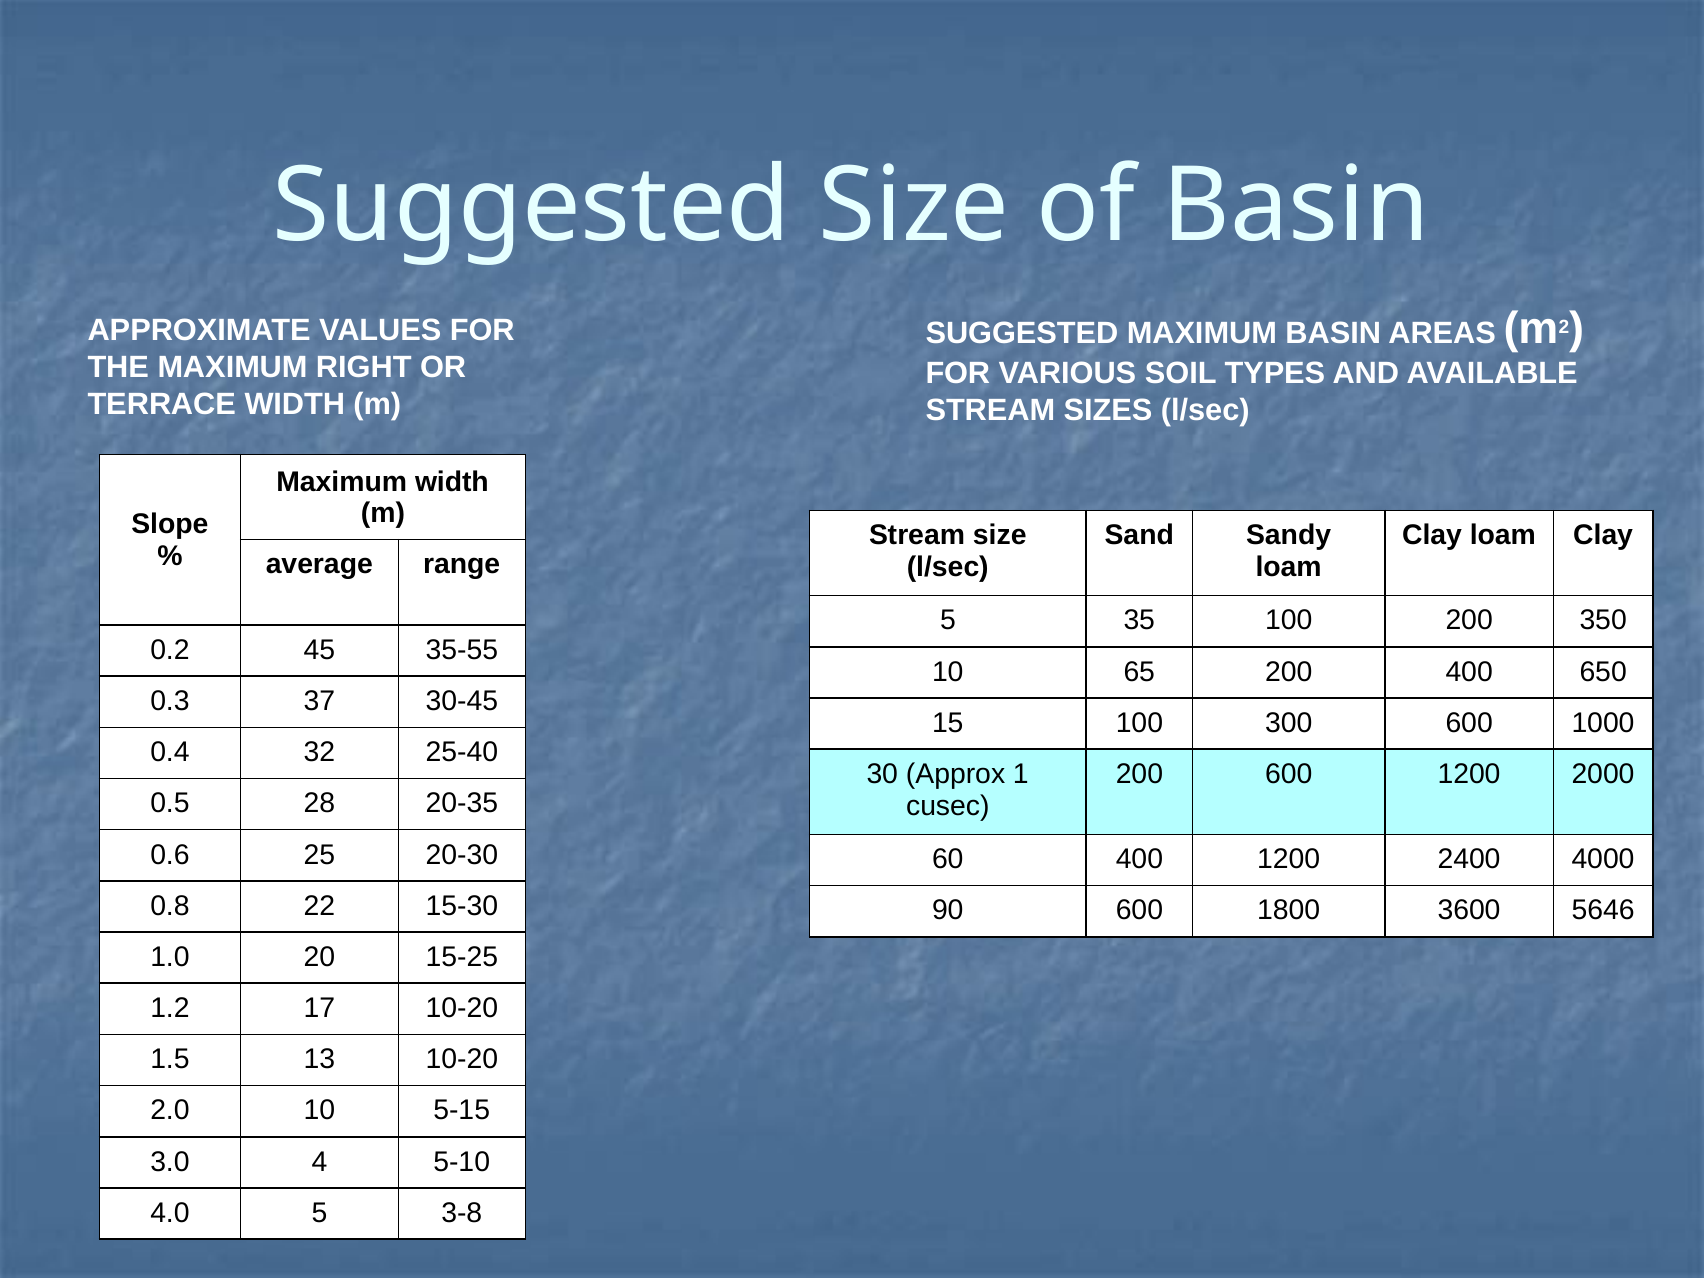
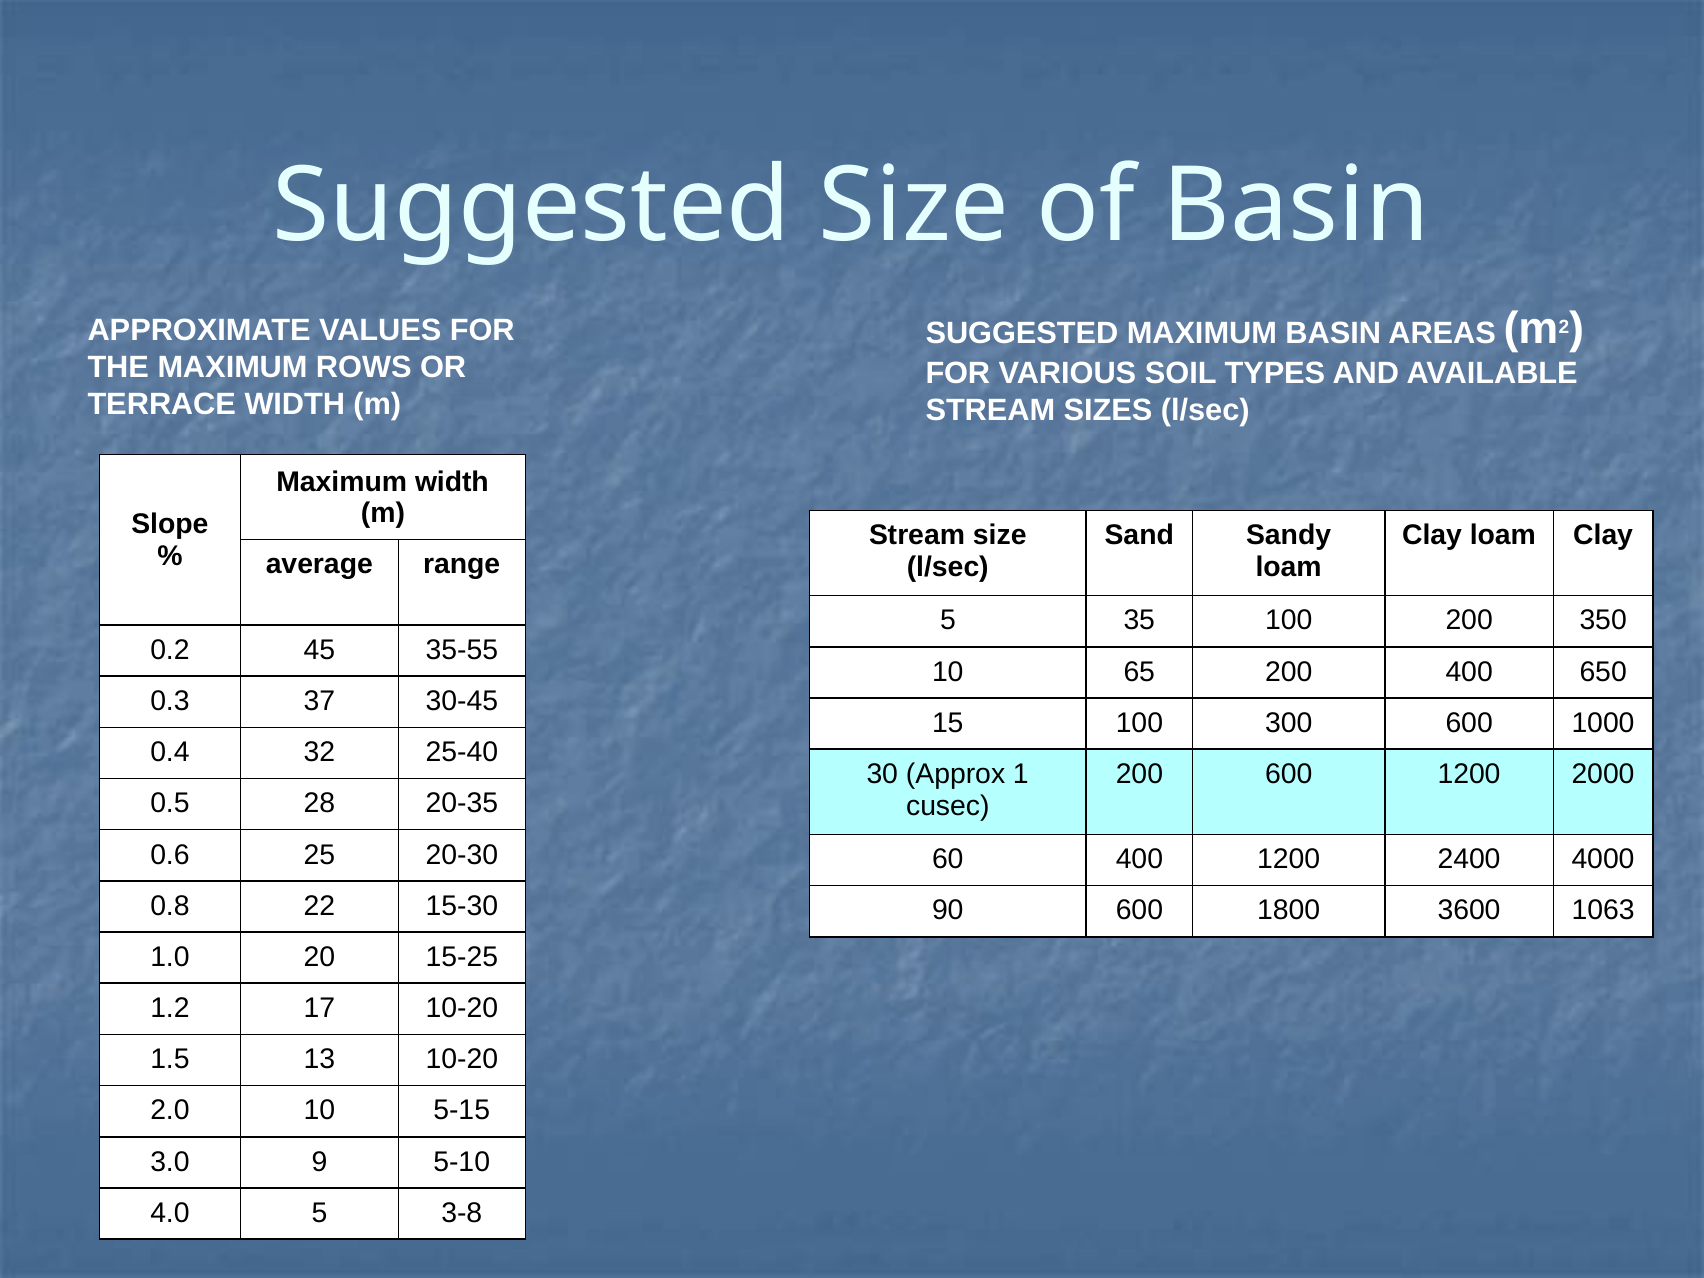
RIGHT: RIGHT -> ROWS
5646: 5646 -> 1063
4: 4 -> 9
